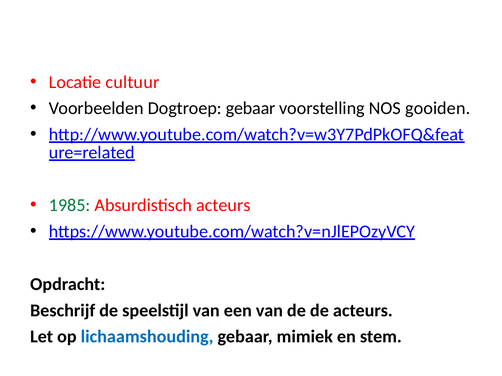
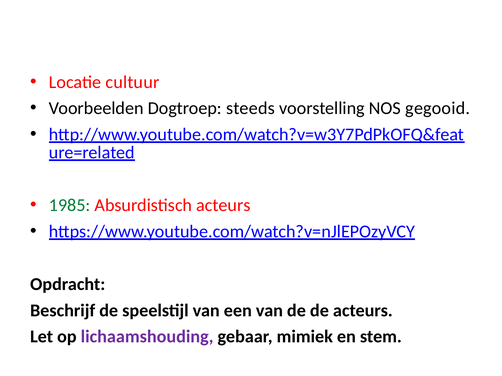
Dogtroep gebaar: gebaar -> steeds
gooiden: gooiden -> gegooid
lichaamshouding colour: blue -> purple
